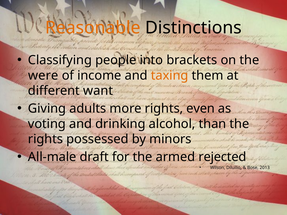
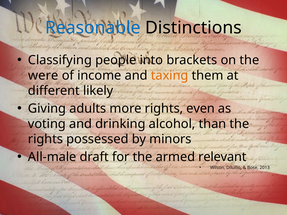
Reasonable colour: orange -> blue
want: want -> likely
rejected: rejected -> relevant
